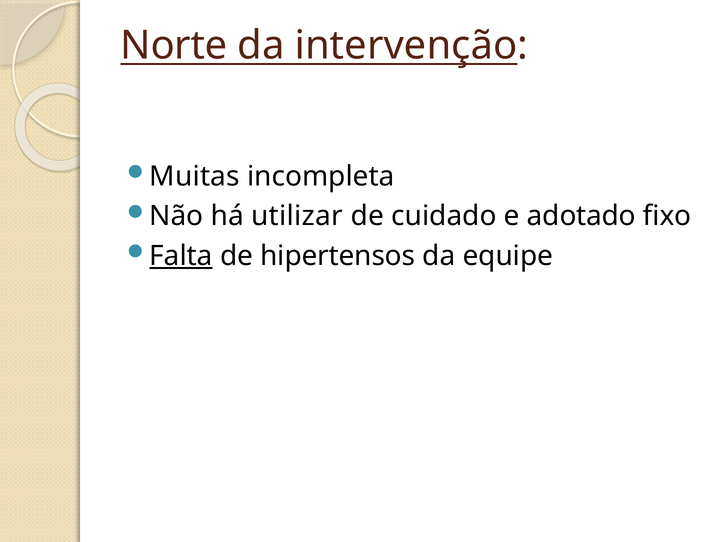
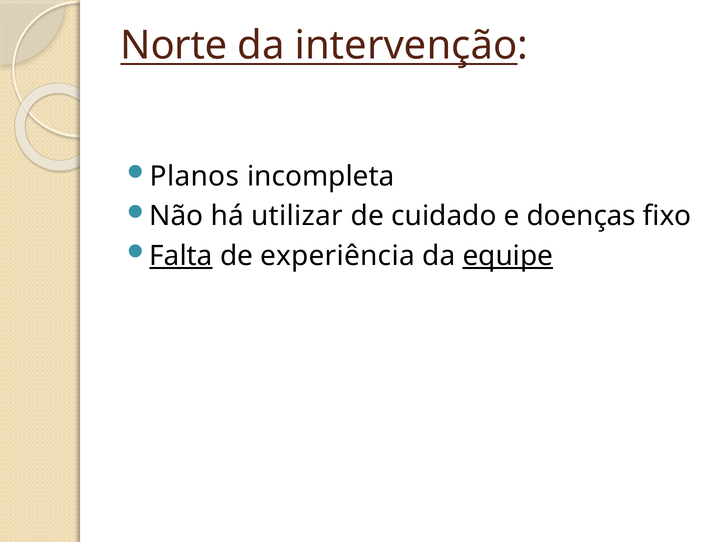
Muitas: Muitas -> Planos
adotado: adotado -> doenças
hipertensos: hipertensos -> experiência
equipe underline: none -> present
